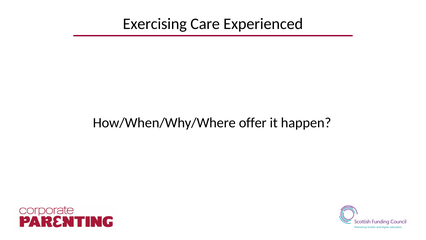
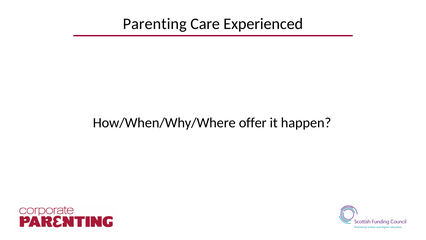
Exercising: Exercising -> Parenting
